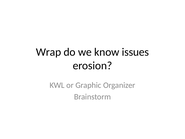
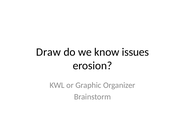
Wrap: Wrap -> Draw
